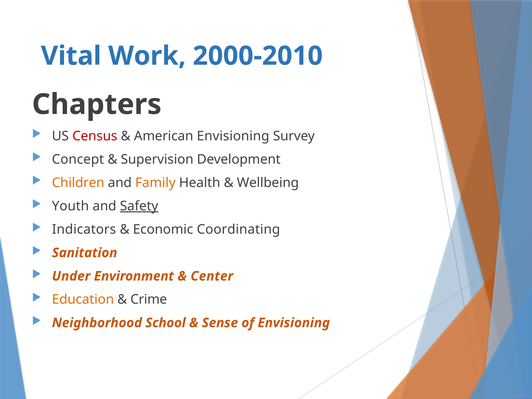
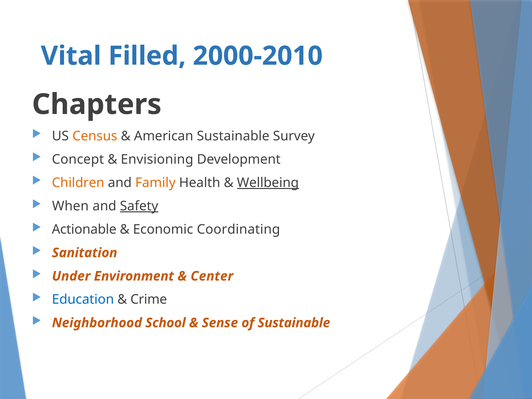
Work: Work -> Filled
Census colour: red -> orange
American Envisioning: Envisioning -> Sustainable
Supervision: Supervision -> Envisioning
Wellbeing underline: none -> present
Youth: Youth -> When
Indicators: Indicators -> Actionable
Education colour: orange -> blue
of Envisioning: Envisioning -> Sustainable
